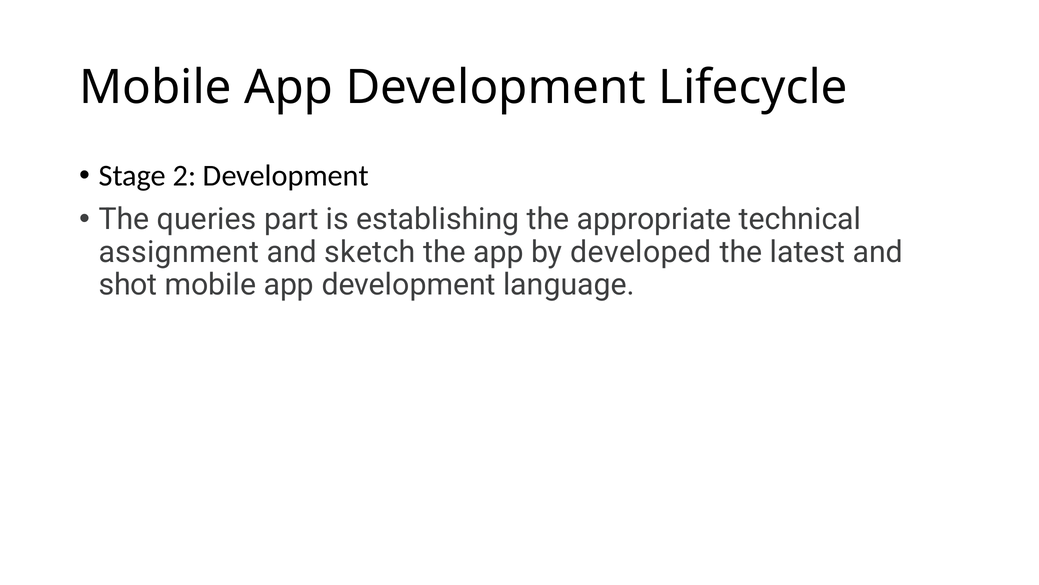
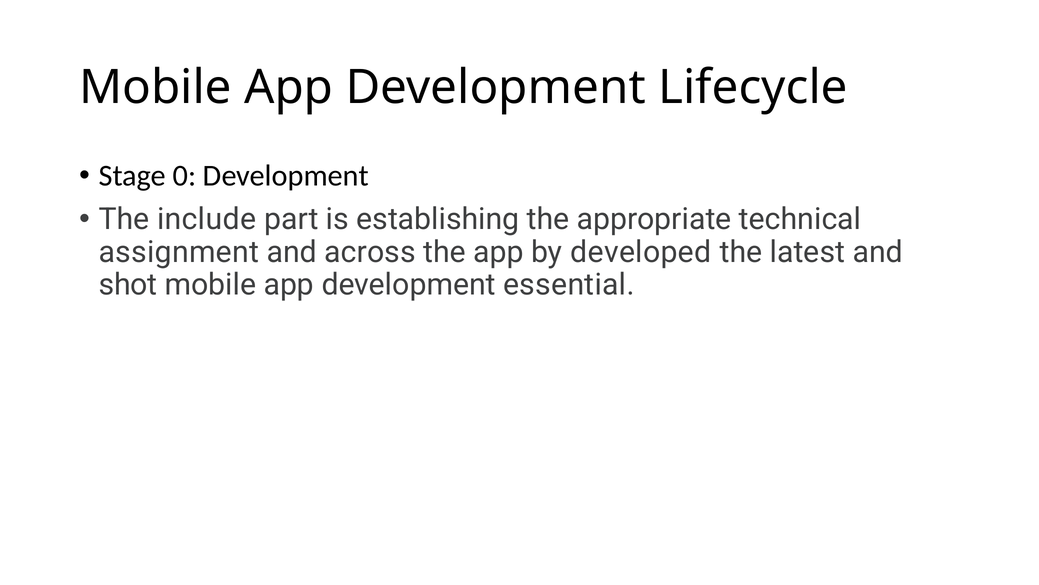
2: 2 -> 0
queries: queries -> include
sketch: sketch -> across
language: language -> essential
